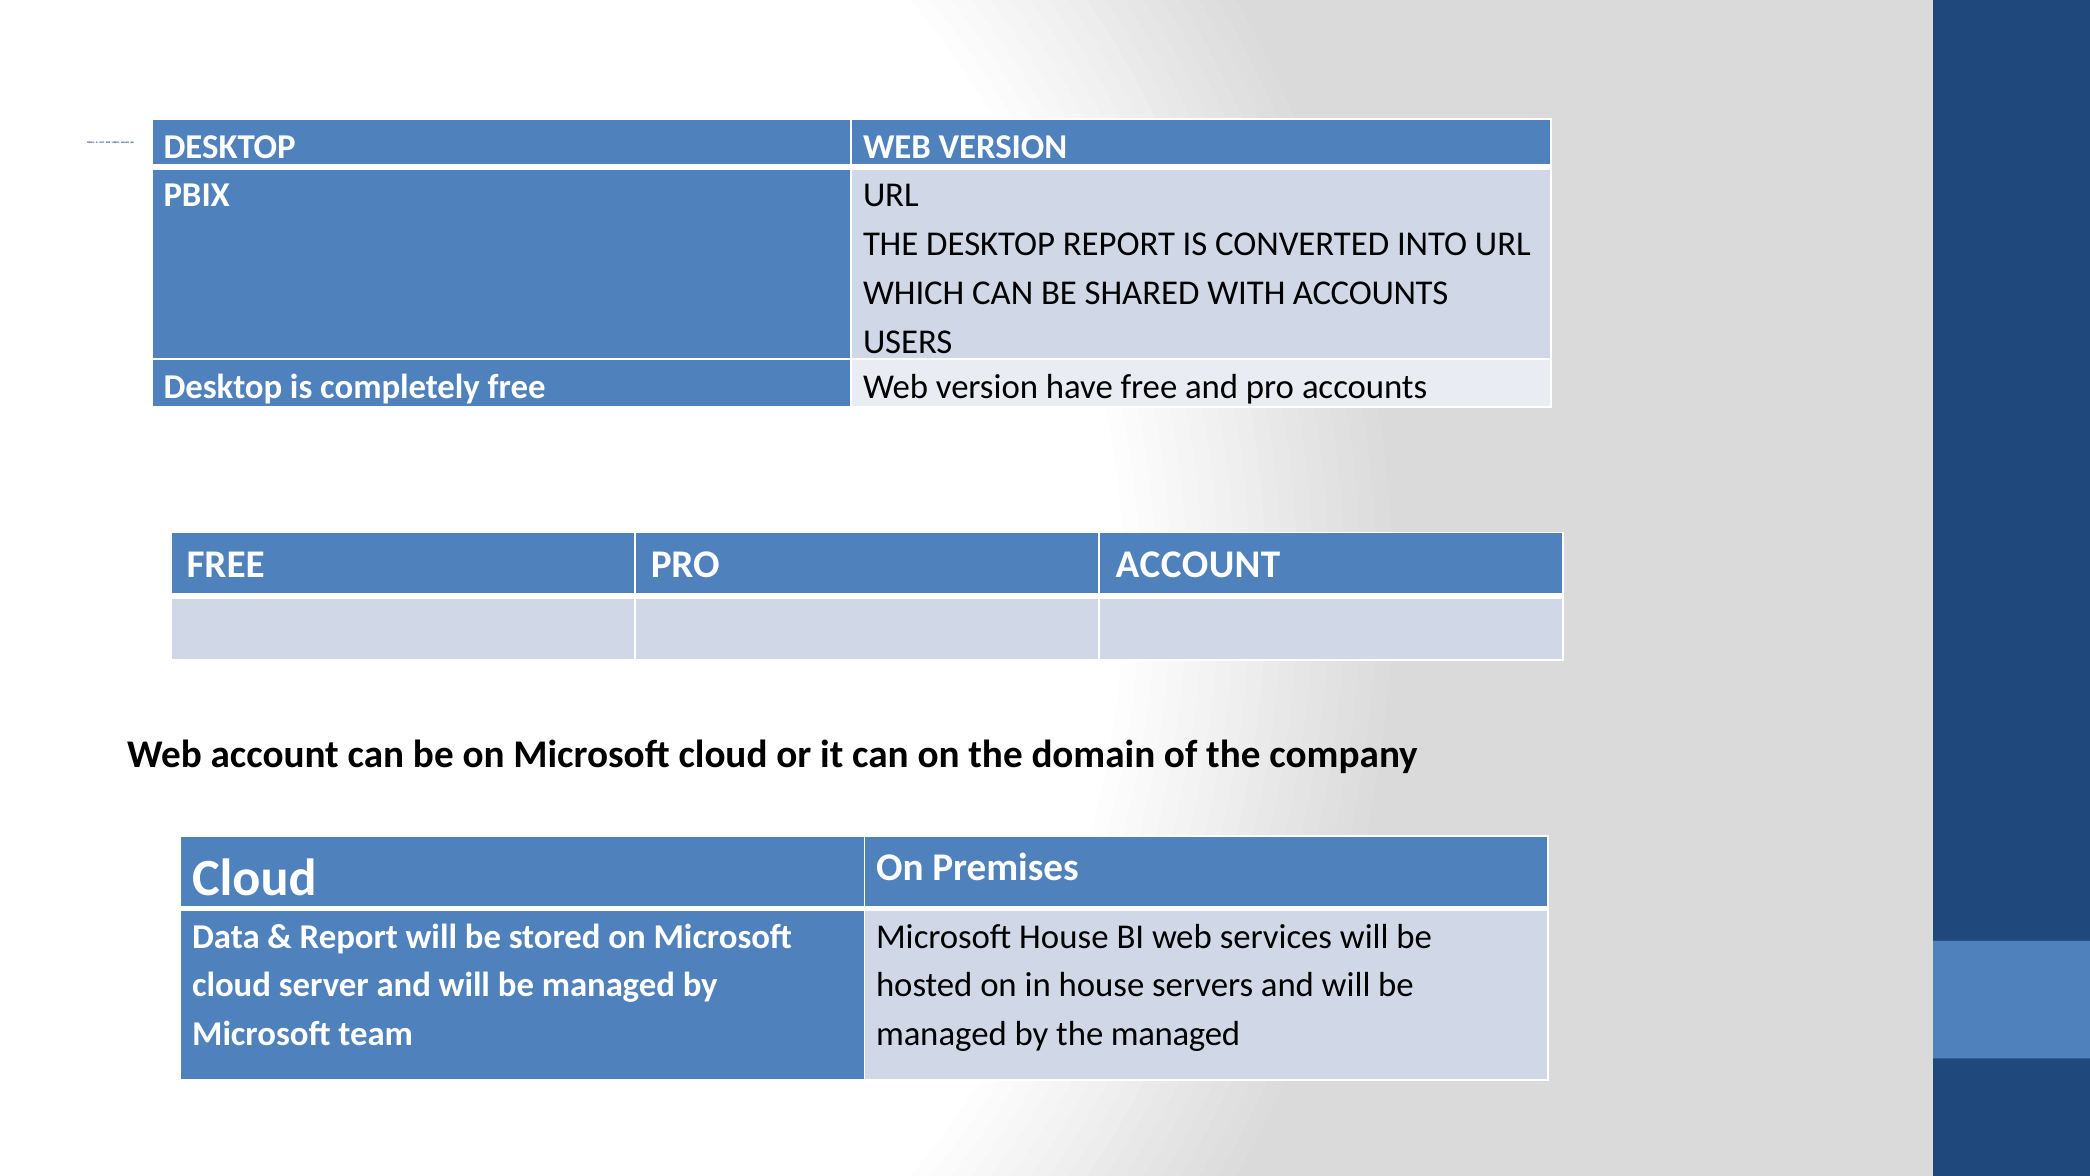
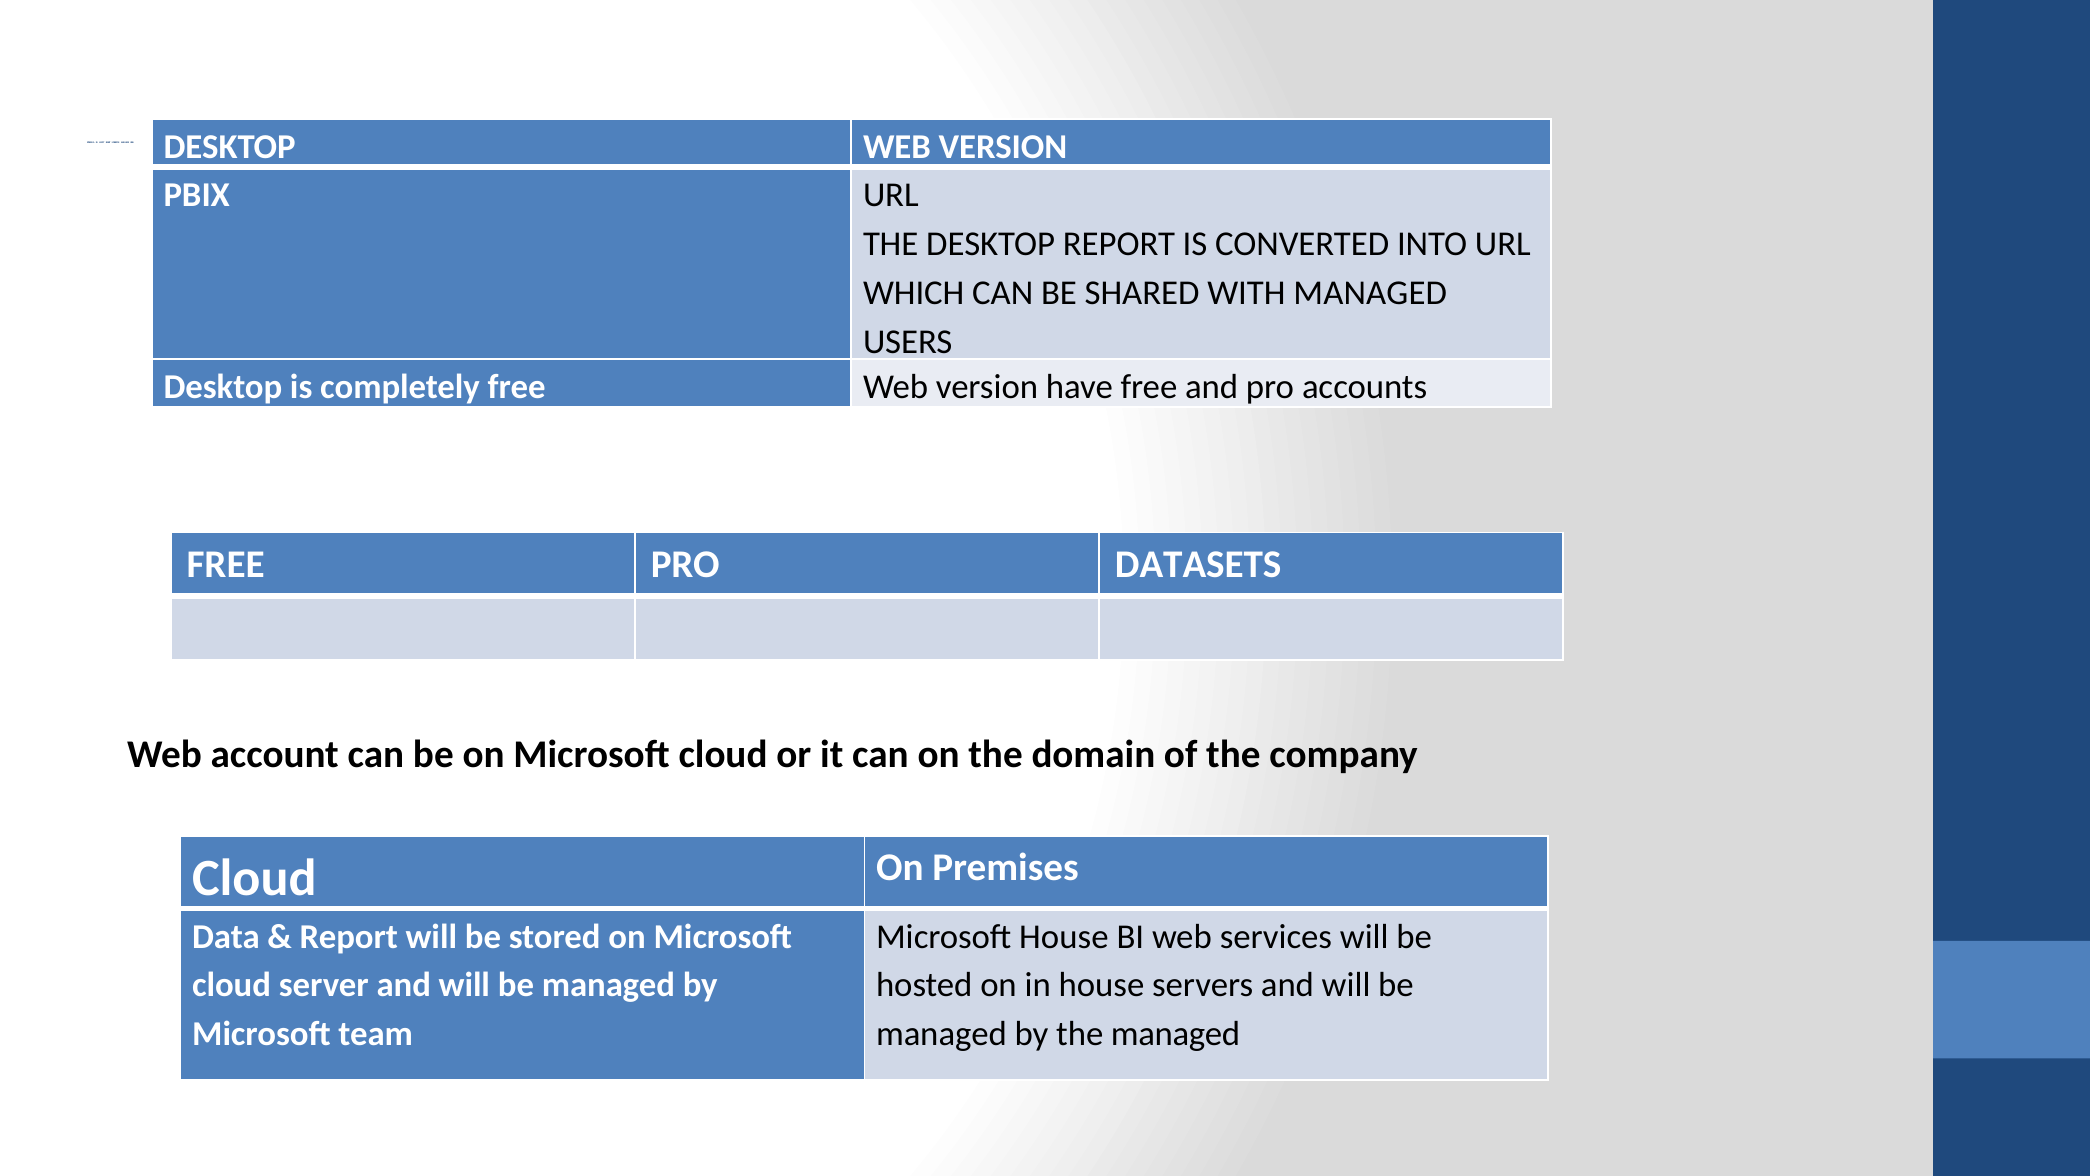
WITH ACCOUNTS: ACCOUNTS -> MANAGED
PRO ACCOUNT: ACCOUNT -> DATASETS
